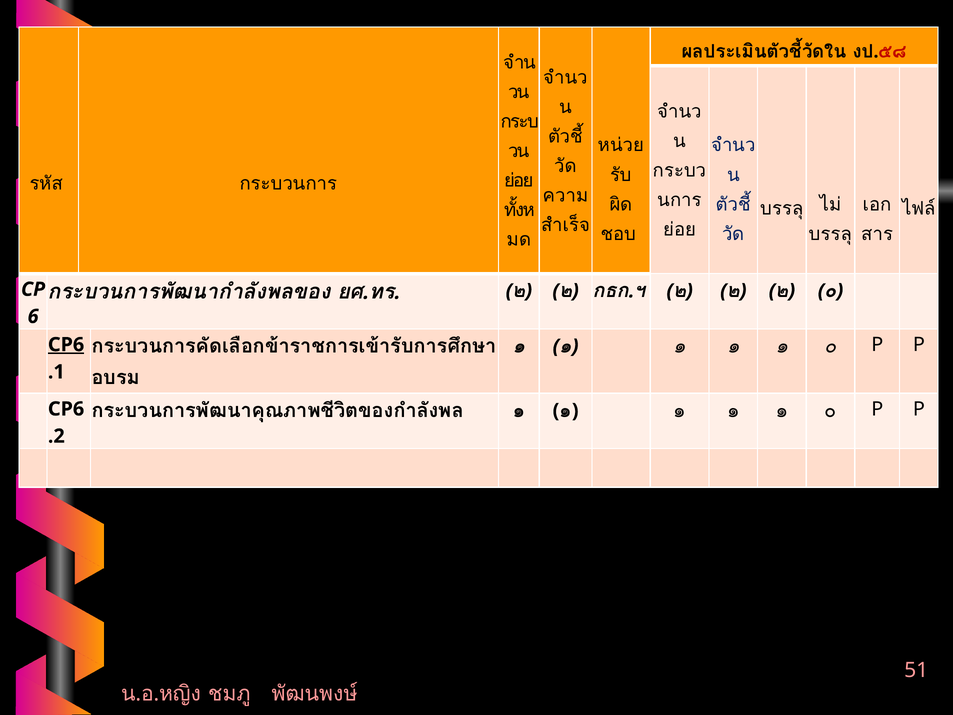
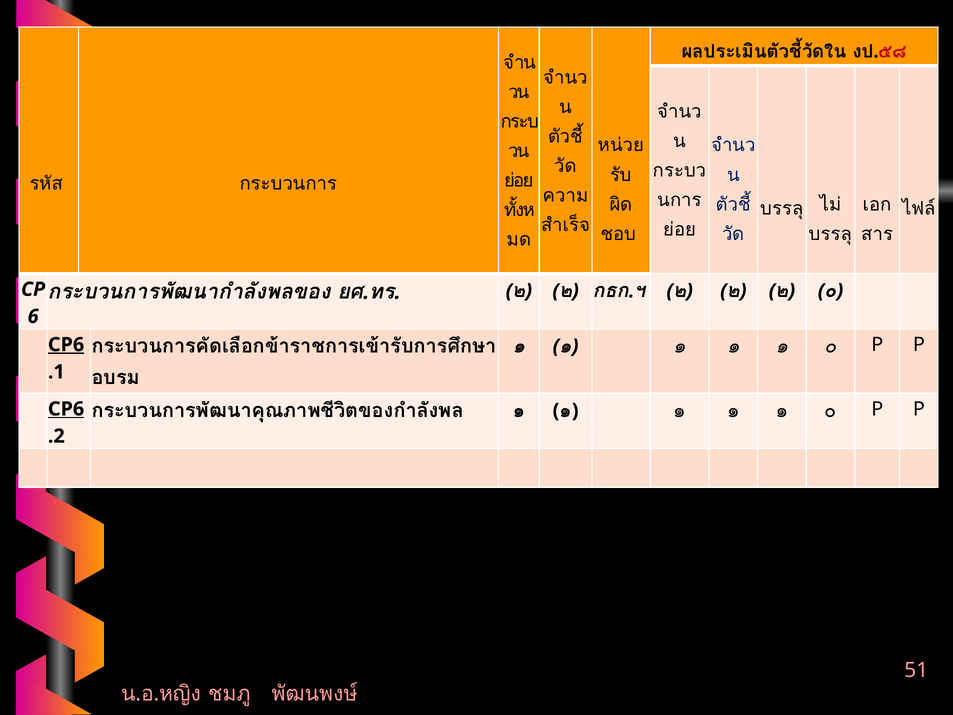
CP6 at (66, 409) underline: none -> present
